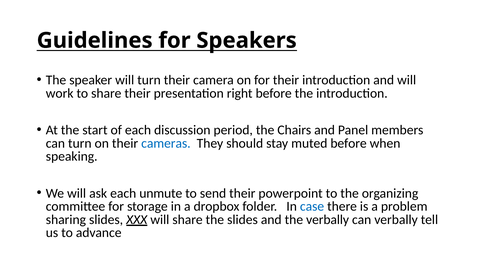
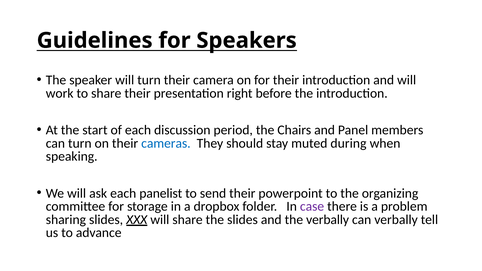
muted before: before -> during
unmute: unmute -> panelist
case colour: blue -> purple
